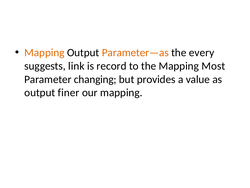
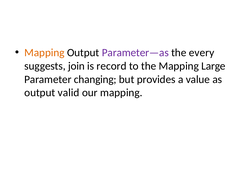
Parameter—as colour: orange -> purple
link: link -> join
Most: Most -> Large
finer: finer -> valid
